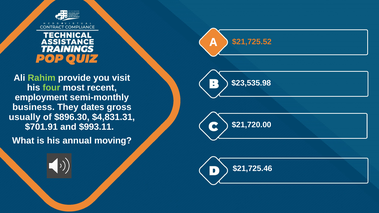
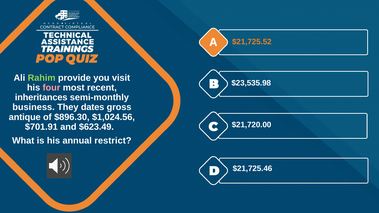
four colour: light green -> pink
employment: employment -> inheritances
usually: usually -> antique
$4,831.31: $4,831.31 -> $1,024.56
$993.11: $993.11 -> $623.49
moving: moving -> restrict
